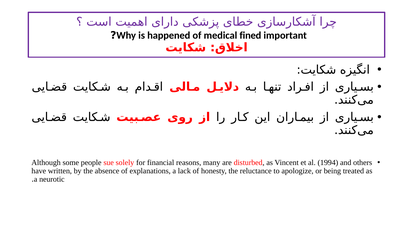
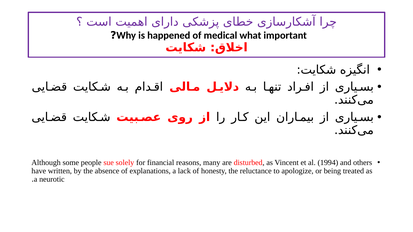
fined: fined -> what
